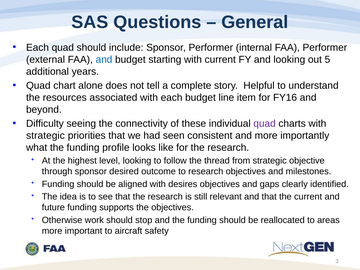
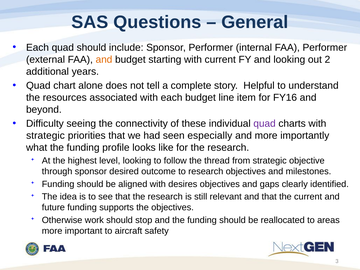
and at (104, 60) colour: blue -> orange
5: 5 -> 2
consistent: consistent -> especially
